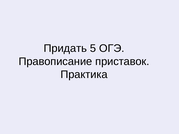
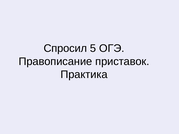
Придать: Придать -> Спросил
